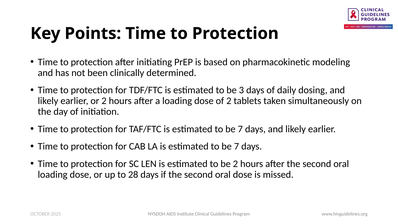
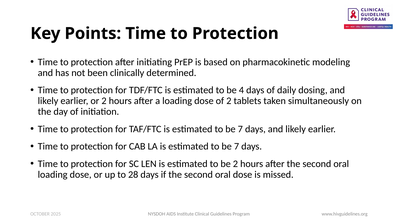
3: 3 -> 4
